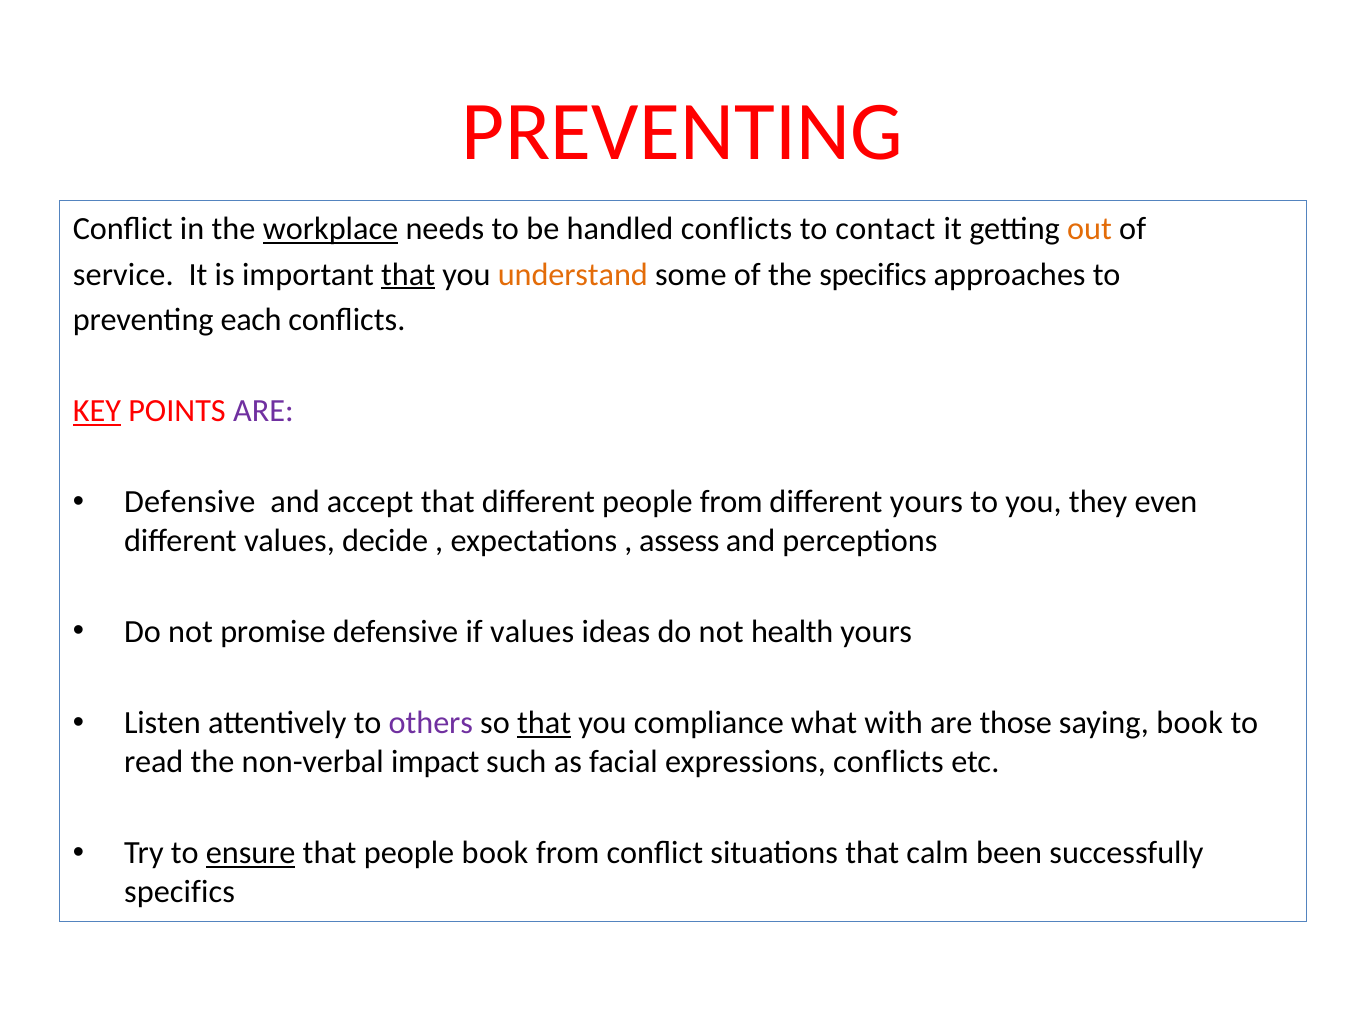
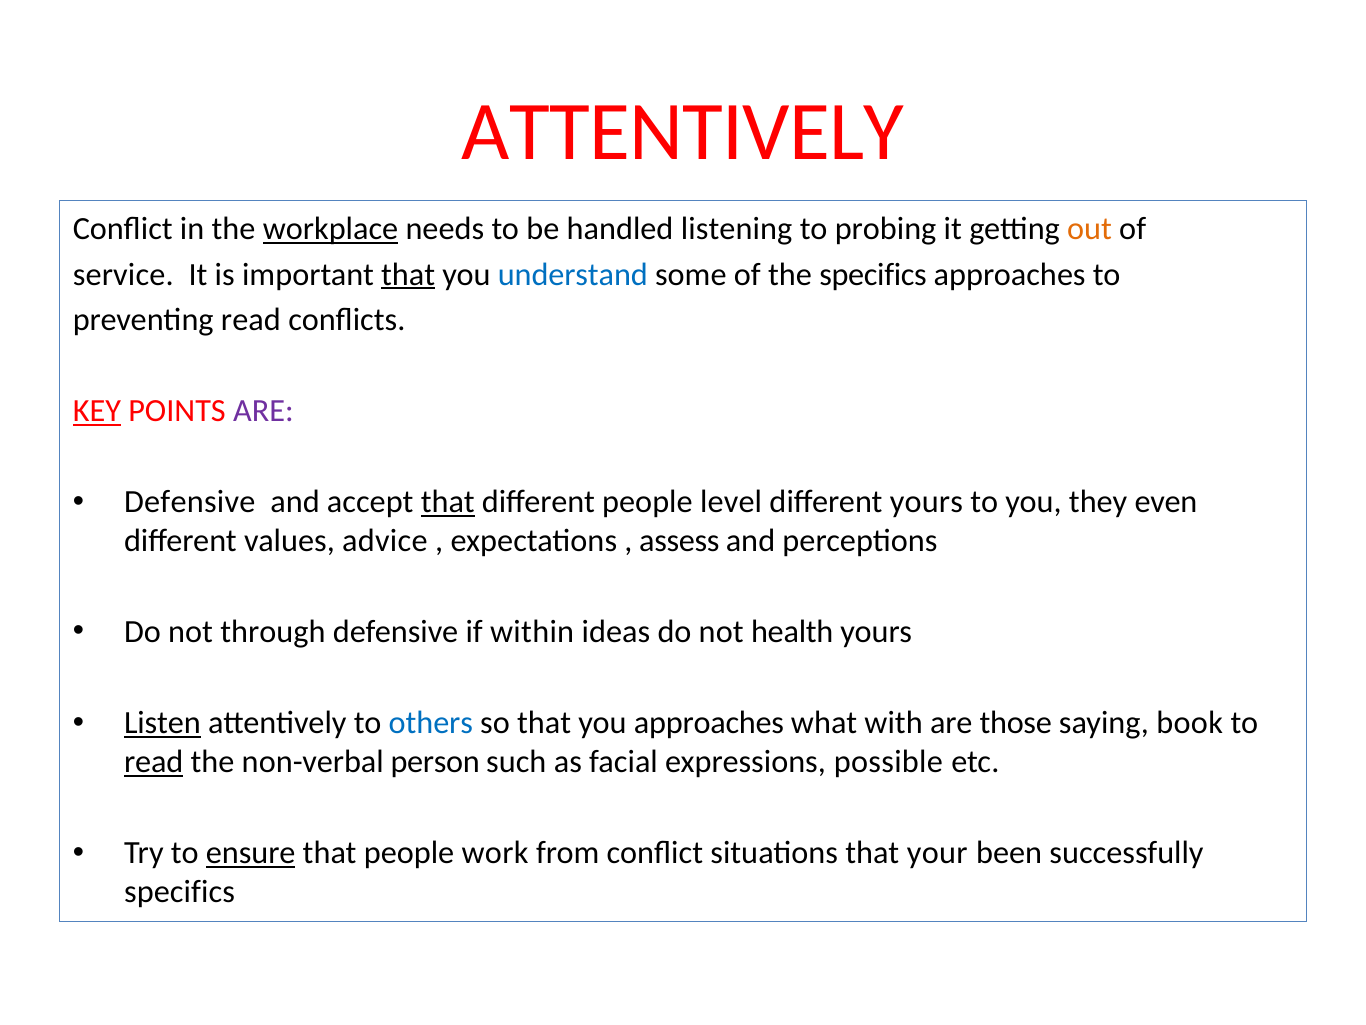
PREVENTING at (683, 132): PREVENTING -> ATTENTIVELY
handled conflicts: conflicts -> listening
contact: contact -> probing
understand colour: orange -> blue
preventing each: each -> read
that at (448, 502) underline: none -> present
people from: from -> level
decide: decide -> advice
promise: promise -> through
if values: values -> within
Listen underline: none -> present
others colour: purple -> blue
that at (544, 723) underline: present -> none
you compliance: compliance -> approaches
read at (154, 762) underline: none -> present
impact: impact -> person
expressions conflicts: conflicts -> possible
people book: book -> work
calm: calm -> your
